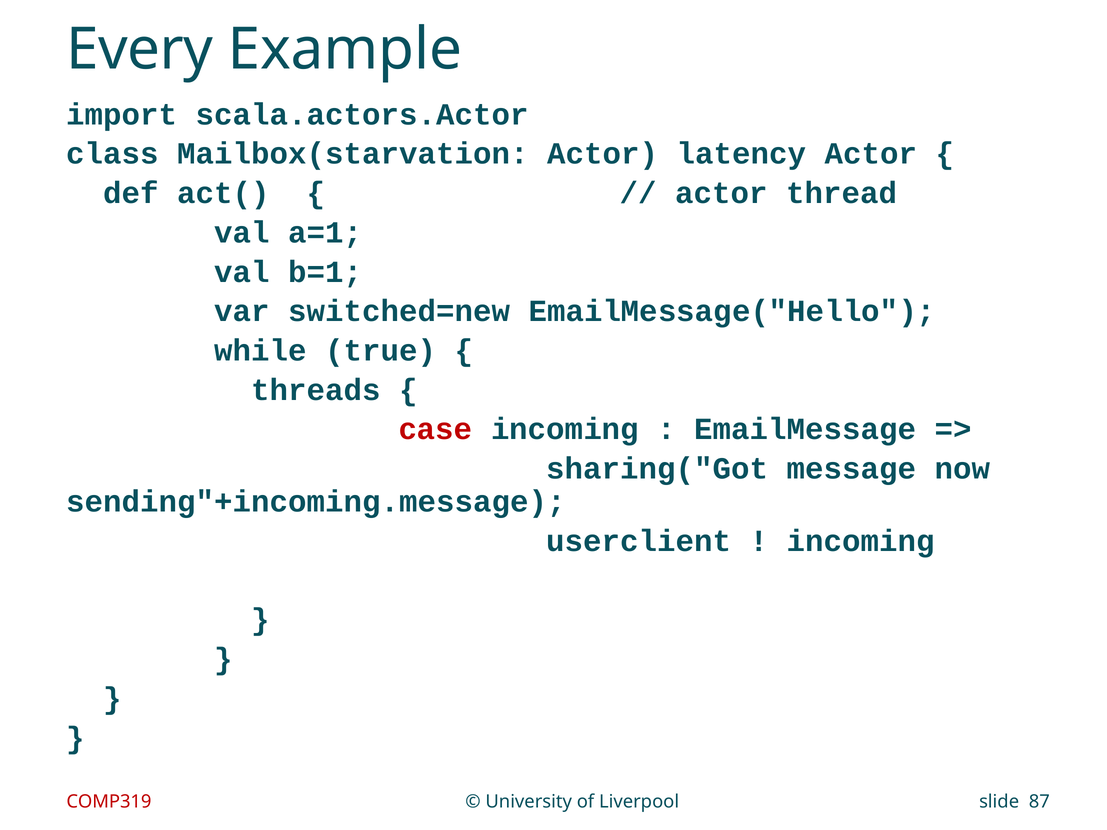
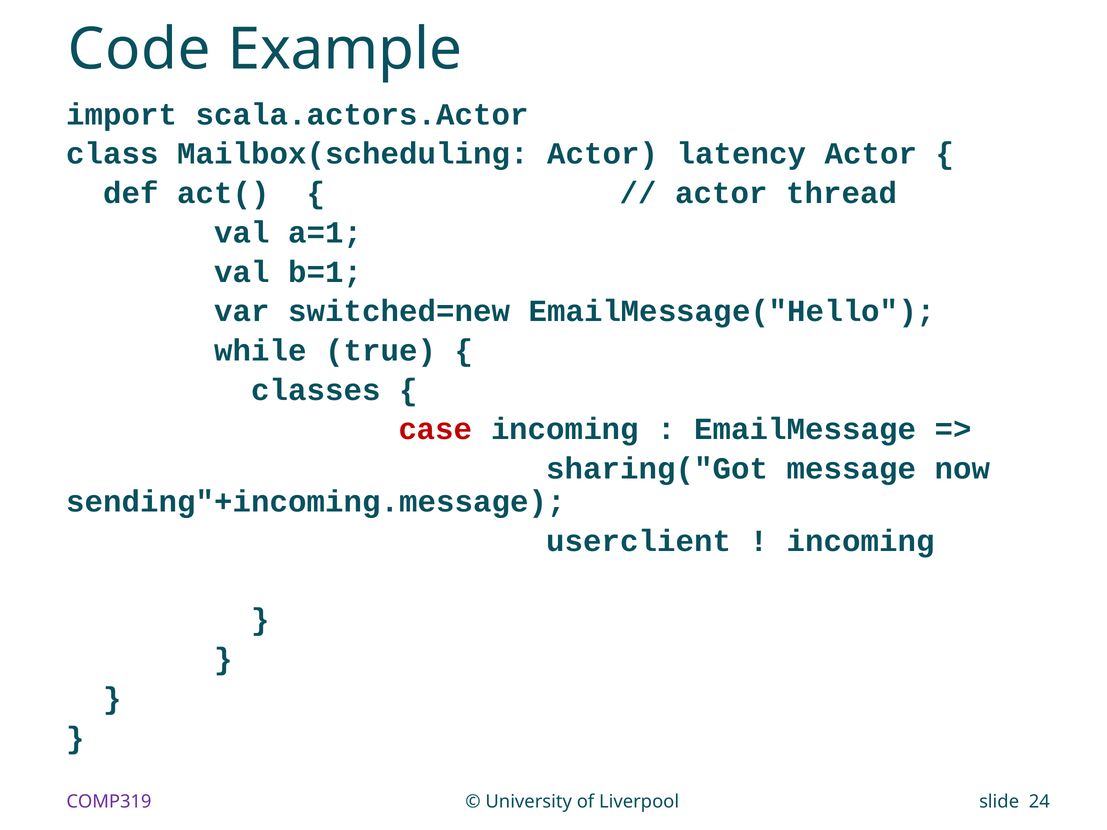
Every: Every -> Code
Mailbox(starvation: Mailbox(starvation -> Mailbox(scheduling
threads: threads -> classes
COMP319 colour: red -> purple
87: 87 -> 24
